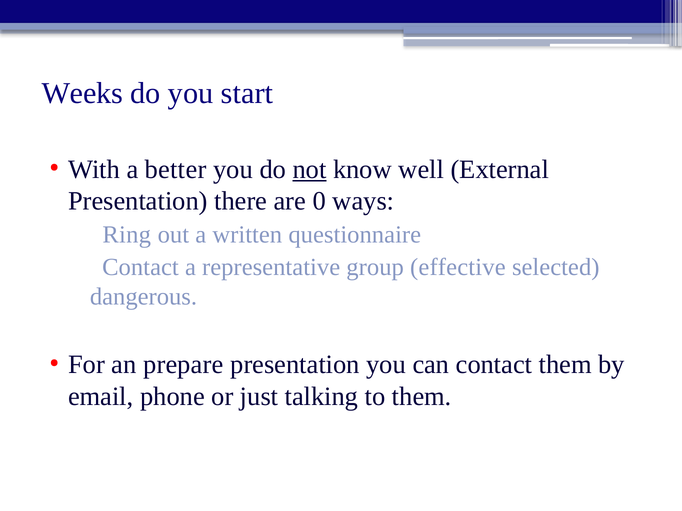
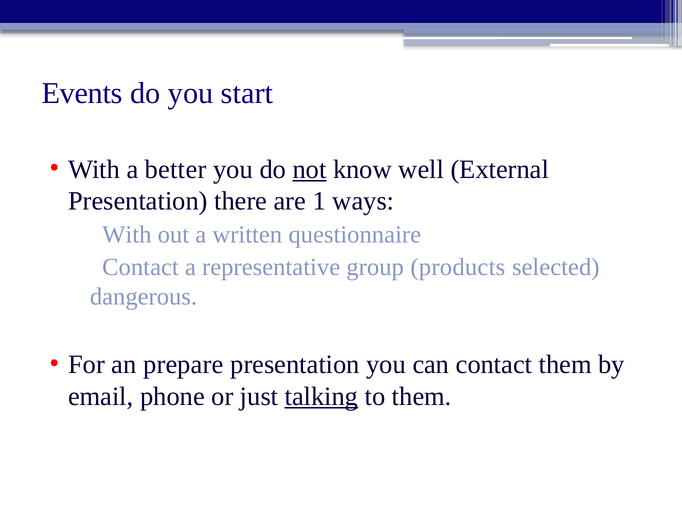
Weeks: Weeks -> Events
0: 0 -> 1
Ring at (127, 235): Ring -> With
effective: effective -> products
talking underline: none -> present
